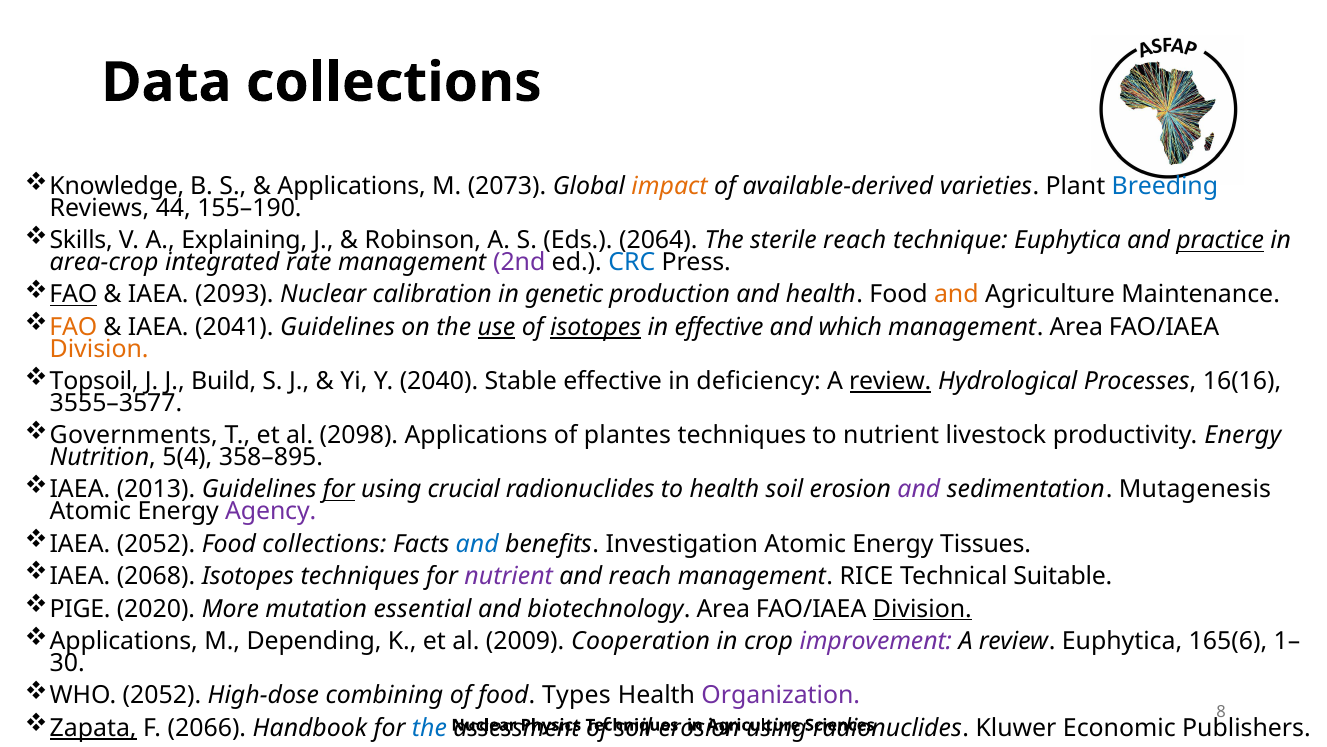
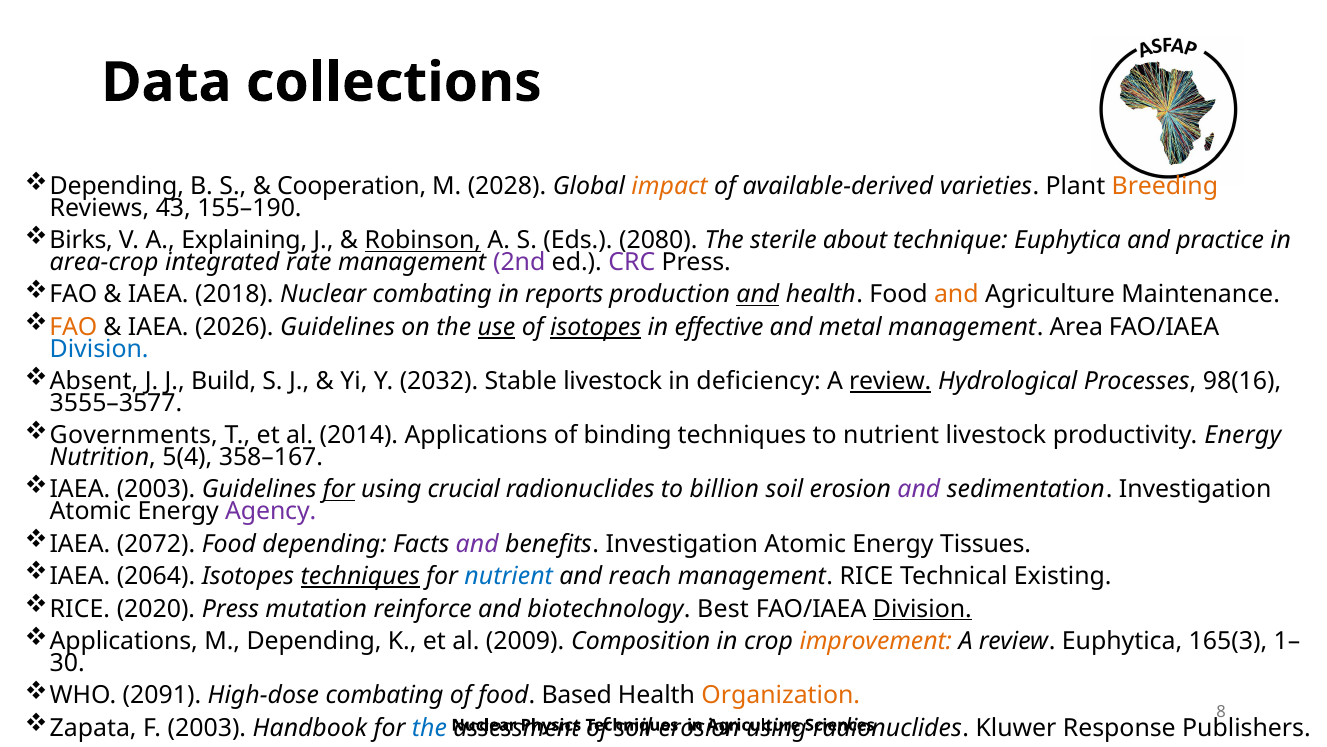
Knowledge at (117, 186): Knowledge -> Depending
Applications at (352, 186): Applications -> Cooperation
2073: 2073 -> 2028
Breeding colour: blue -> orange
44: 44 -> 43
Skills: Skills -> Birks
Robinson underline: none -> present
2064: 2064 -> 2080
sterile reach: reach -> about
practice underline: present -> none
CRC colour: blue -> purple
FAO at (73, 295) underline: present -> none
2093: 2093 -> 2018
Nuclear calibration: calibration -> combating
genetic: genetic -> reports
and at (758, 295) underline: none -> present
2041: 2041 -> 2026
which: which -> metal
Division at (99, 349) colour: orange -> blue
Topsoil: Topsoil -> Absent
2040: 2040 -> 2032
Stable effective: effective -> livestock
16(16: 16(16 -> 98(16
2098: 2098 -> 2014
plantes: plantes -> binding
358–895: 358–895 -> 358–167
IAEA 2013: 2013 -> 2003
to health: health -> billion
sedimentation Mutagenesis: Mutagenesis -> Investigation
IAEA 2052: 2052 -> 2072
Food collections: collections -> depending
and at (477, 543) colour: blue -> purple
2068: 2068 -> 2064
techniques at (360, 576) underline: none -> present
nutrient at (509, 576) colour: purple -> blue
Suitable: Suitable -> Existing
PIGE at (80, 609): PIGE -> RICE
2020 More: More -> Press
essential: essential -> reinforce
biotechnology Area: Area -> Best
Cooperation: Cooperation -> Composition
improvement colour: purple -> orange
165(6: 165(6 -> 165(3
WHO 2052: 2052 -> 2091
High-dose combining: combining -> combating
Types: Types -> Based
Organization colour: purple -> orange
Zapata underline: present -> none
F 2066: 2066 -> 2003
Economic: Economic -> Response
